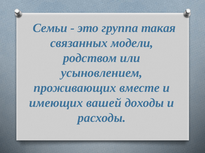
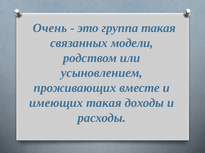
Семьи: Семьи -> Очень
имеющих вашей: вашей -> такая
